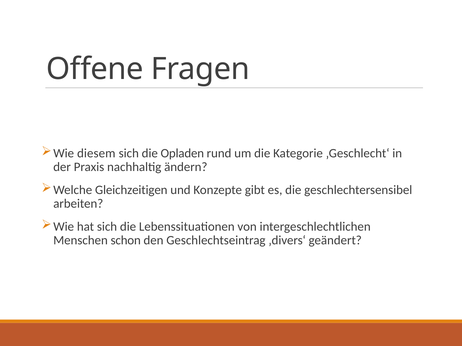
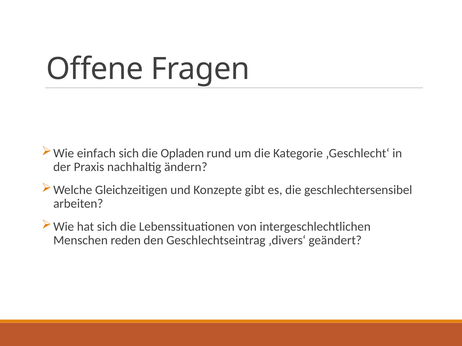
diesem: diesem -> einfach
schon: schon -> reden
